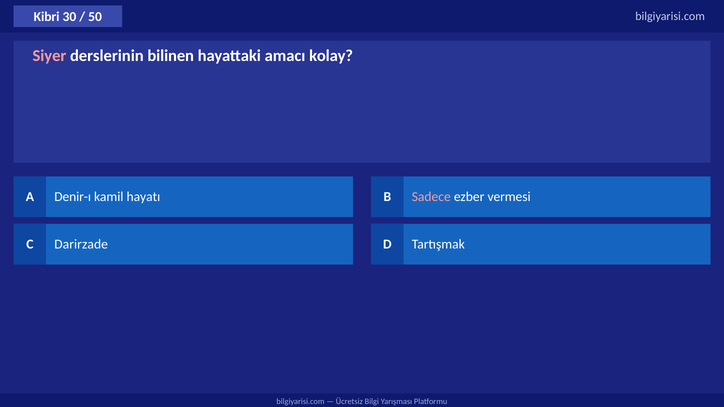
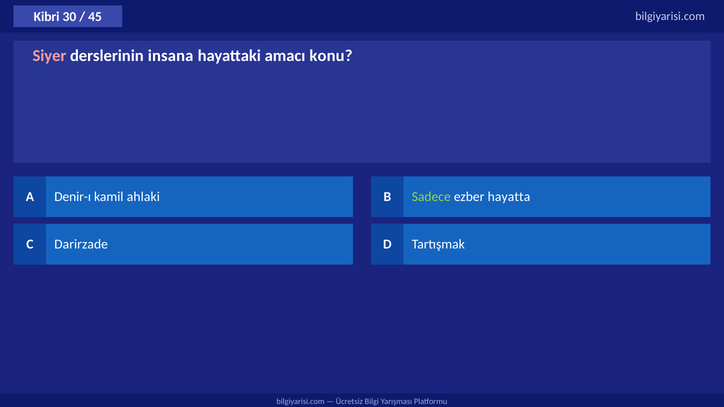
50: 50 -> 45
bilinen: bilinen -> insana
kolay: kolay -> konu
hayatı: hayatı -> ahlaki
Sadece colour: pink -> light green
vermesi: vermesi -> hayatta
